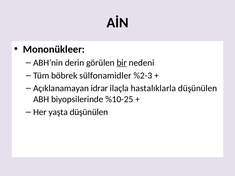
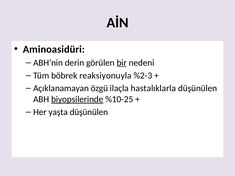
Mononükleer: Mononükleer -> Aminoasidüri
sülfonamidler: sülfonamidler -> reaksiyonuyla
idrar: idrar -> özgü
biyopsilerinde underline: none -> present
